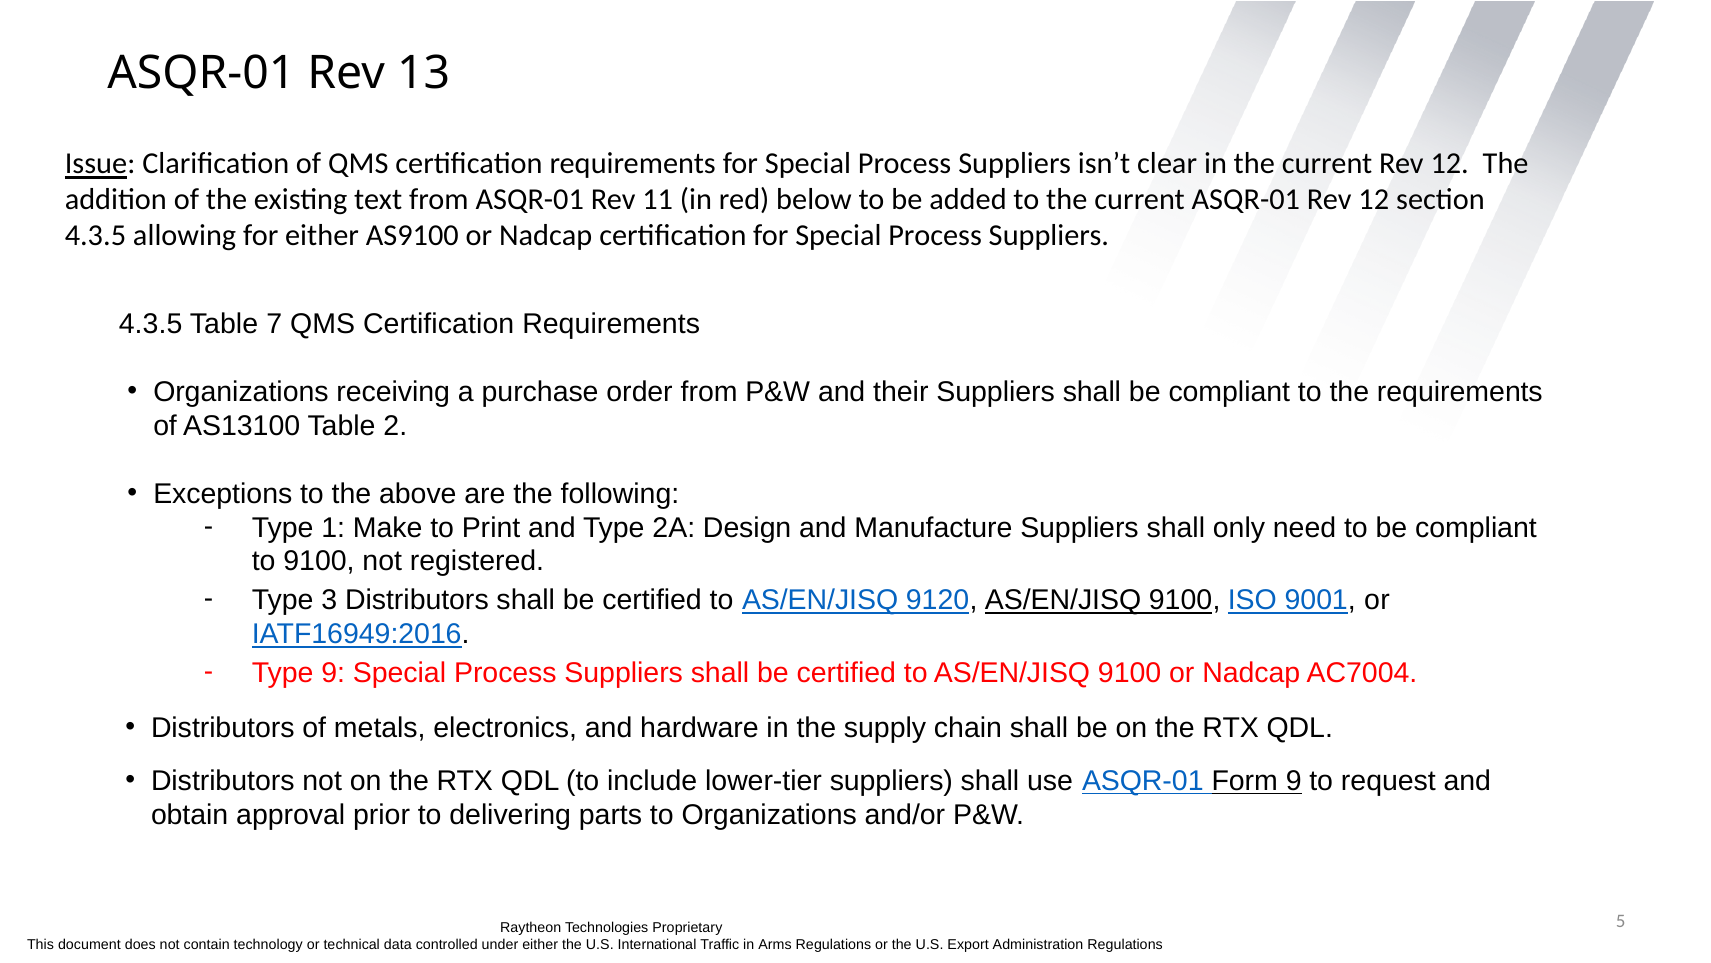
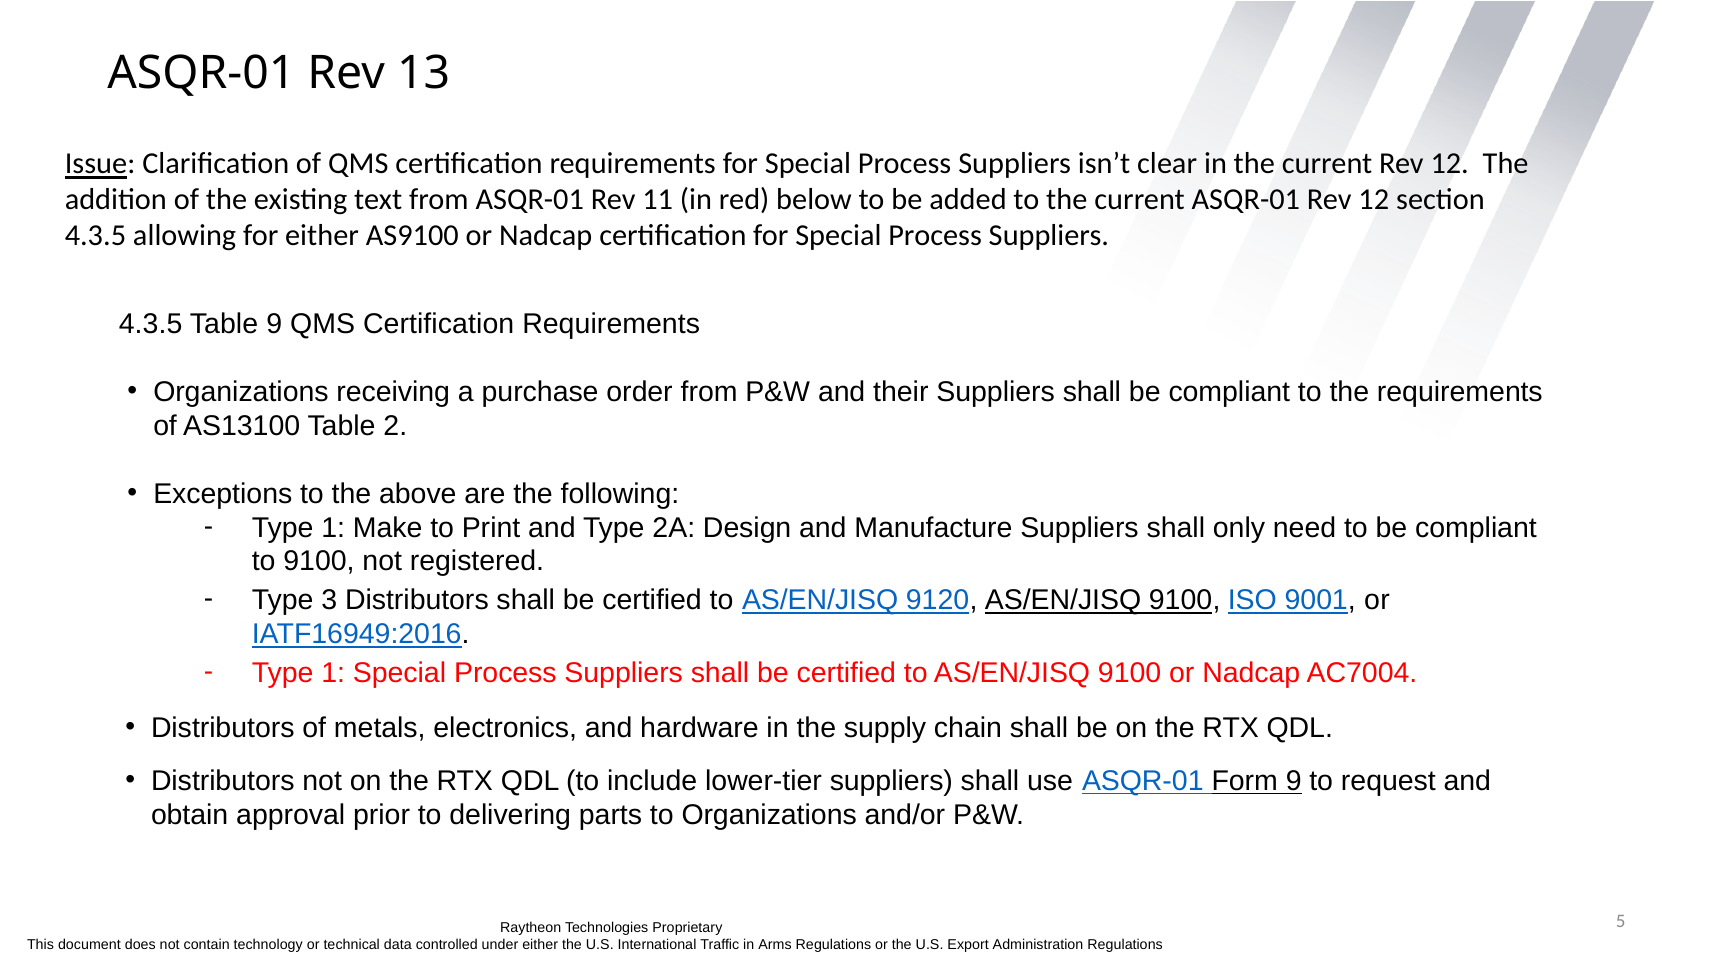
Table 7: 7 -> 9
9 at (333, 672): 9 -> 1
